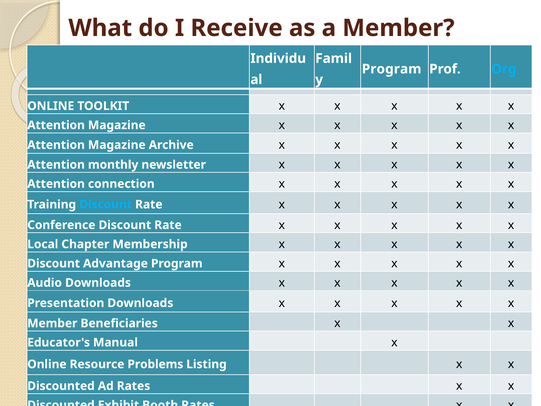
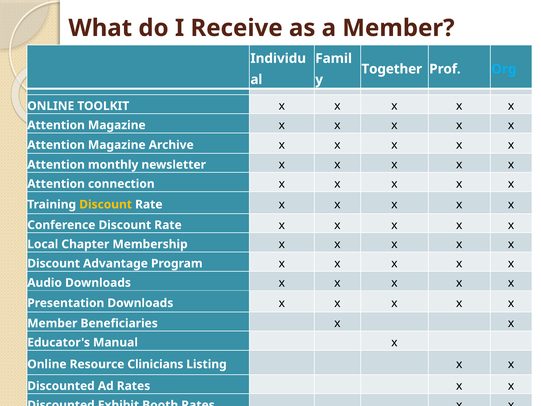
Program at (392, 69): Program -> Together
Discount at (106, 204) colour: light blue -> yellow
Problems: Problems -> Clinicians
